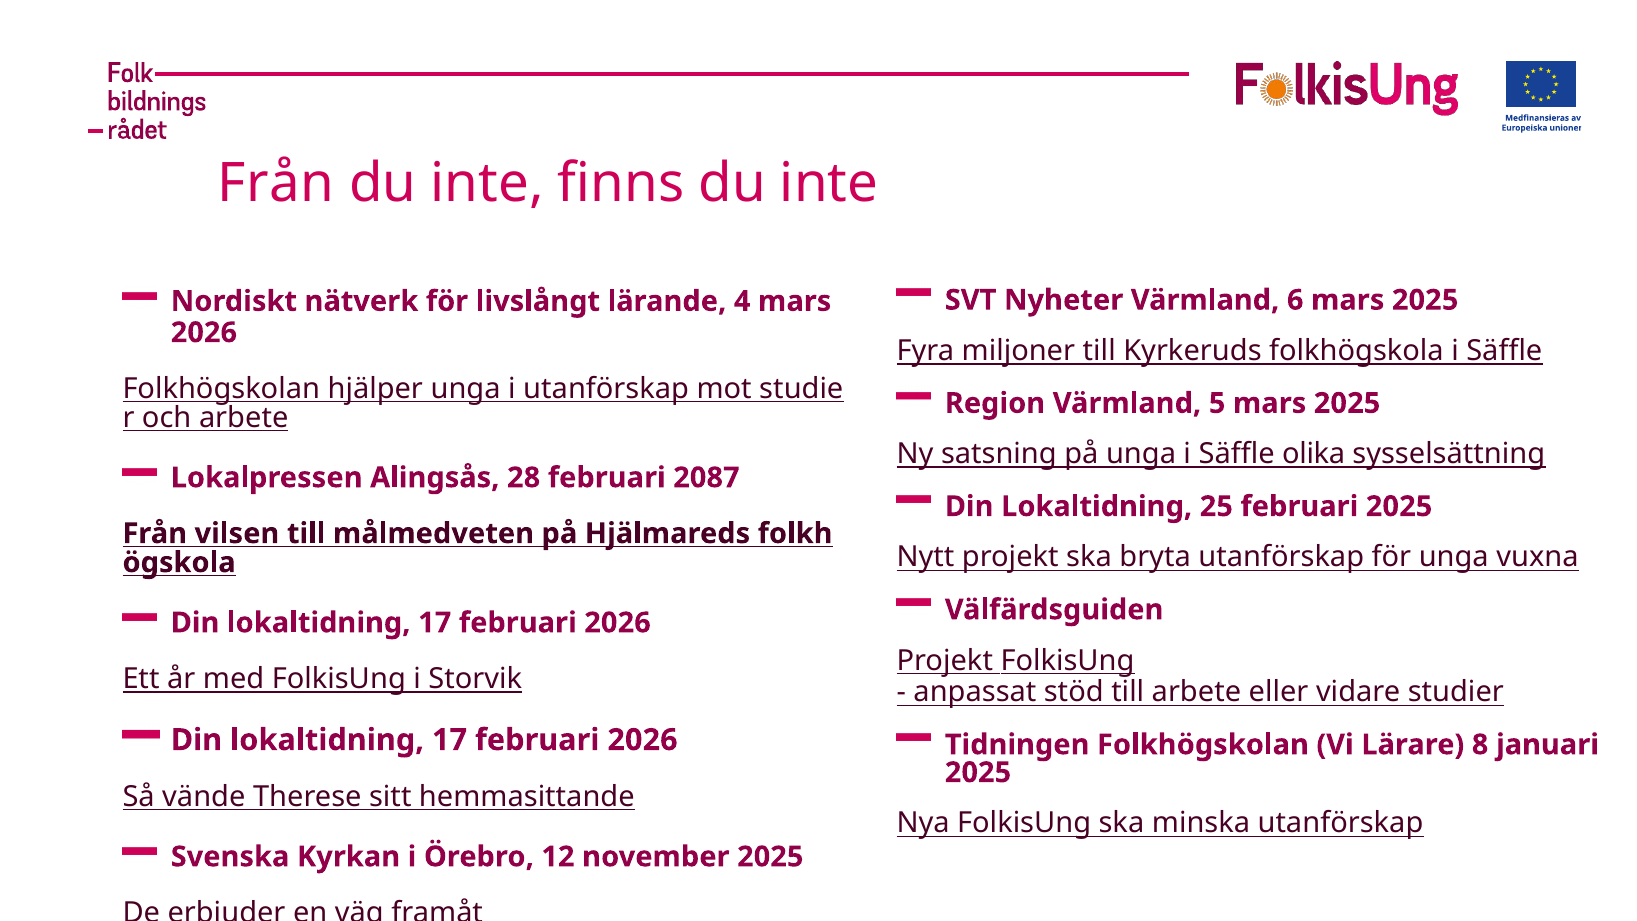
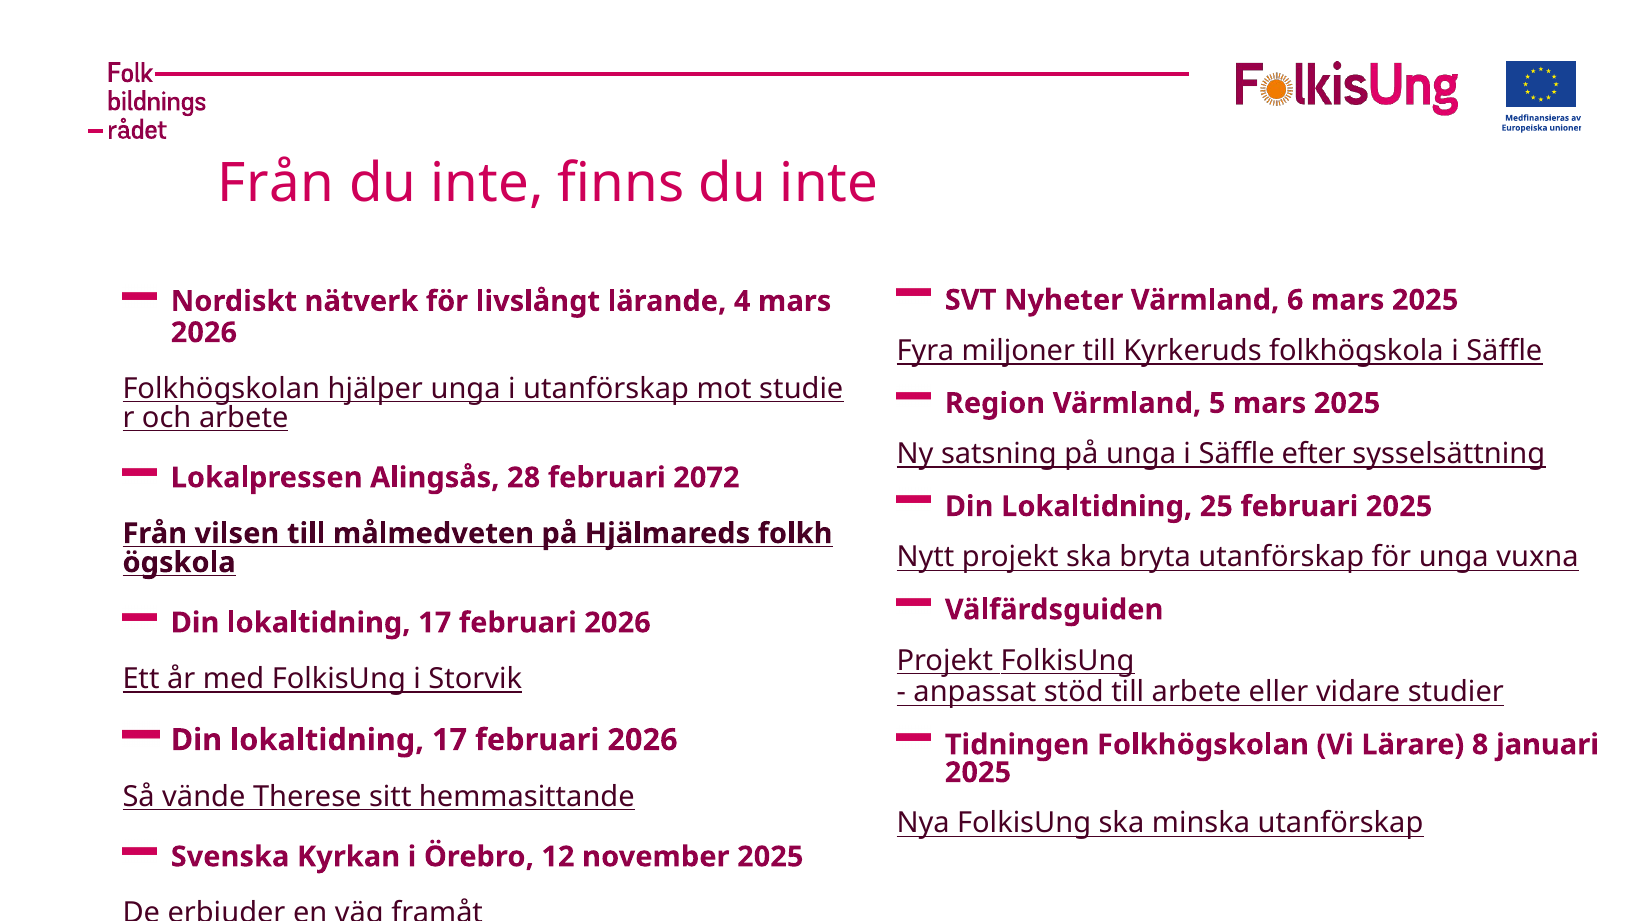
olika: olika -> efter
2087: 2087 -> 2072
